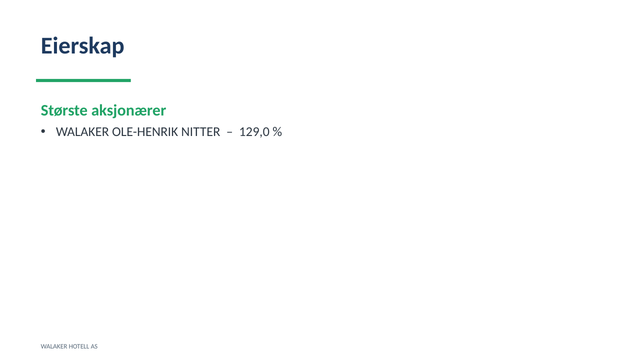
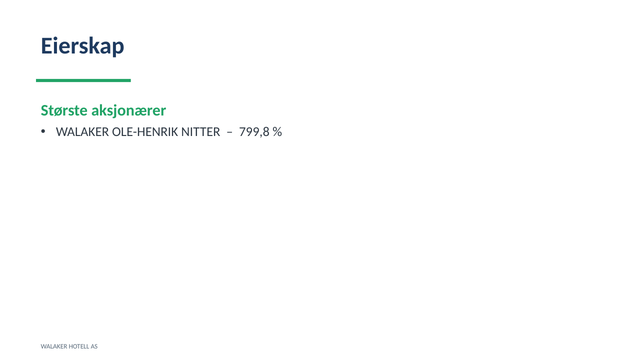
129,0: 129,0 -> 799,8
